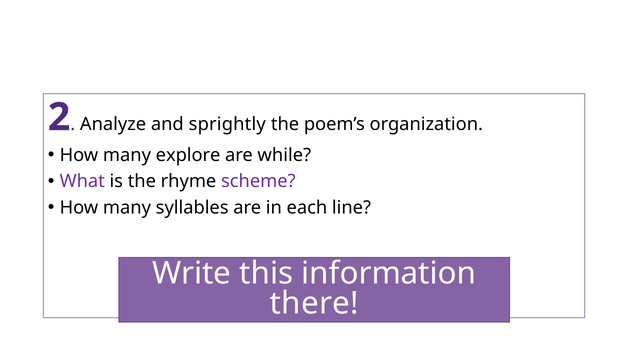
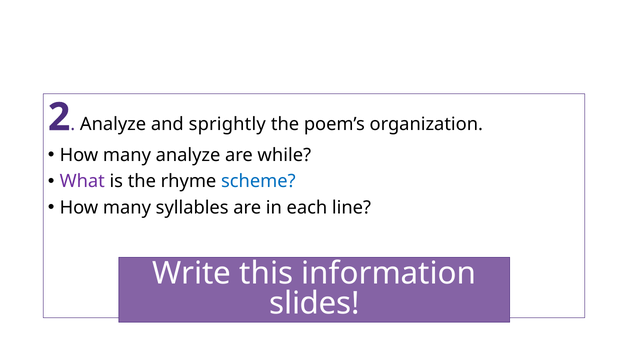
many explore: explore -> analyze
scheme colour: purple -> blue
there: there -> slides
